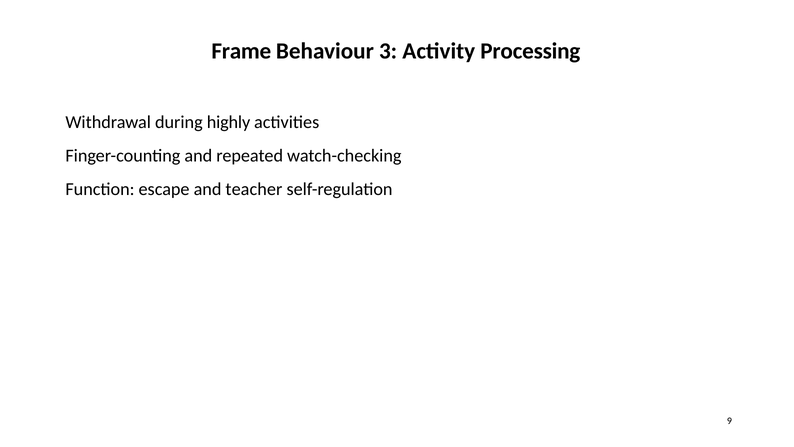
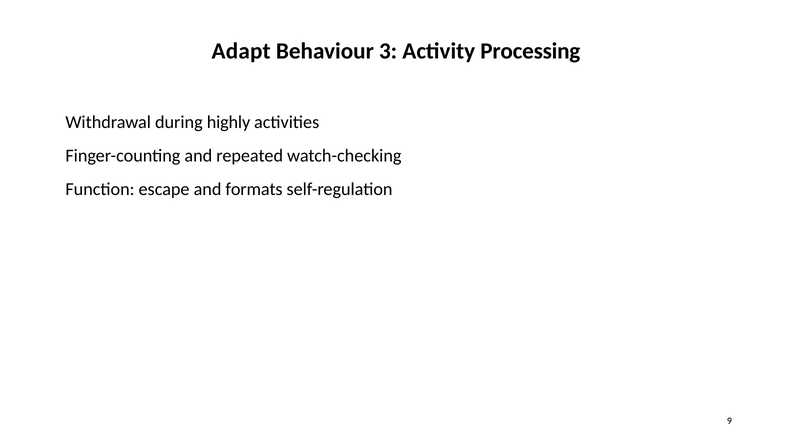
Frame: Frame -> Adapt
teacher: teacher -> formats
